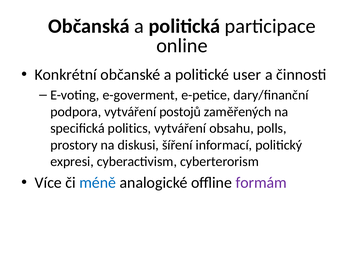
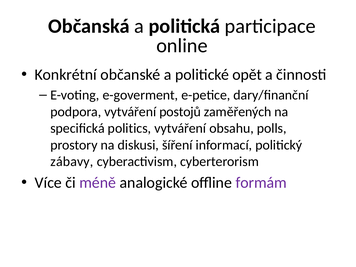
user: user -> opět
expresi: expresi -> zábavy
méně colour: blue -> purple
